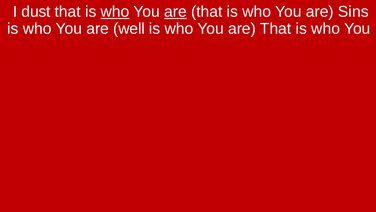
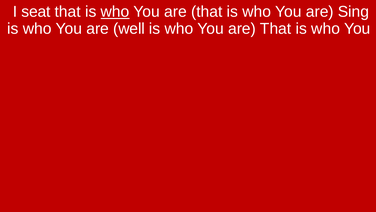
dust: dust -> seat
are at (175, 12) underline: present -> none
Sins: Sins -> Sing
